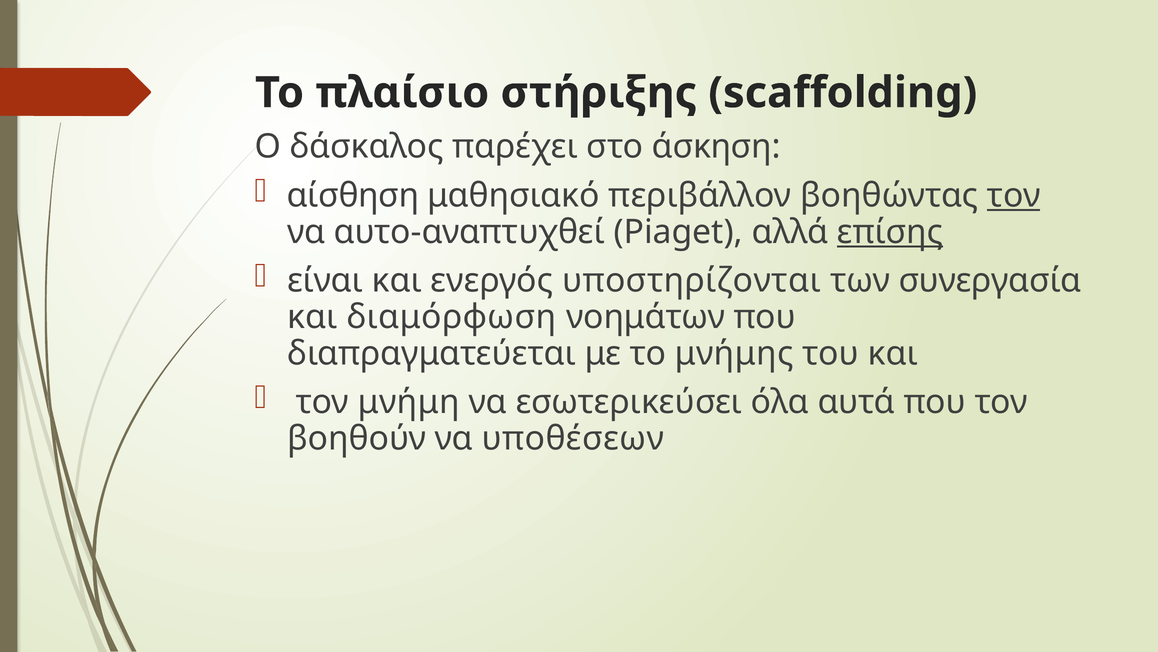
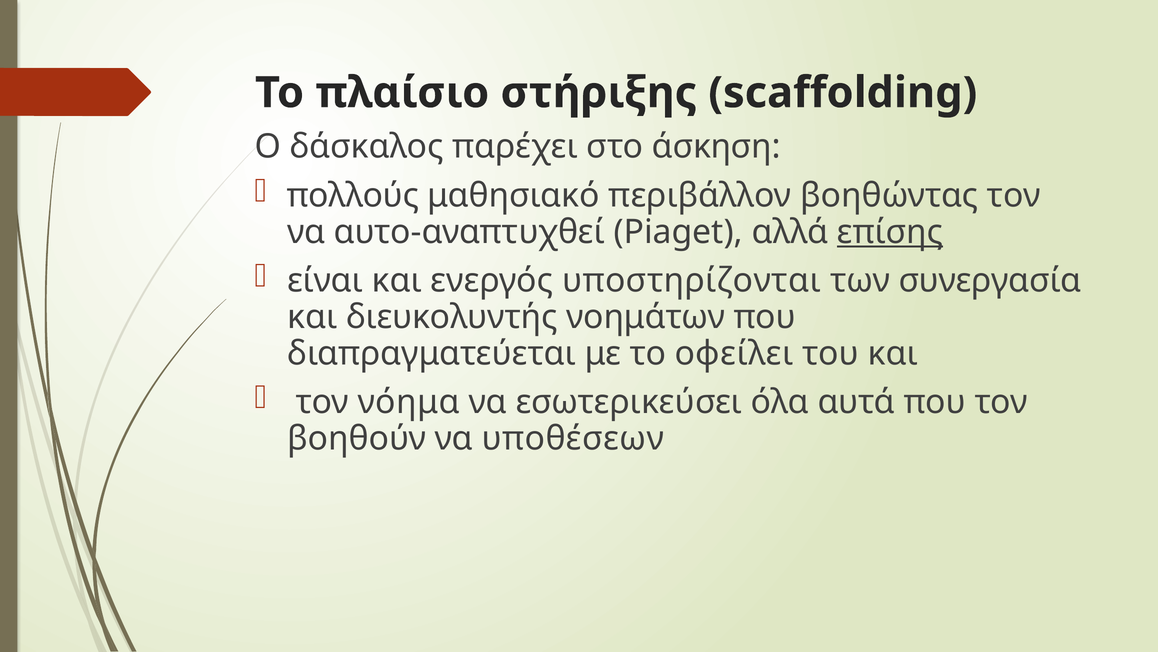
αίσθηση: αίσθηση -> πολλούς
τον at (1014, 195) underline: present -> none
διαμόρφωση: διαμόρφωση -> διευκολυντής
μνήμης: μνήμης -> οφείλει
μνήμη: μνήμη -> νόημα
